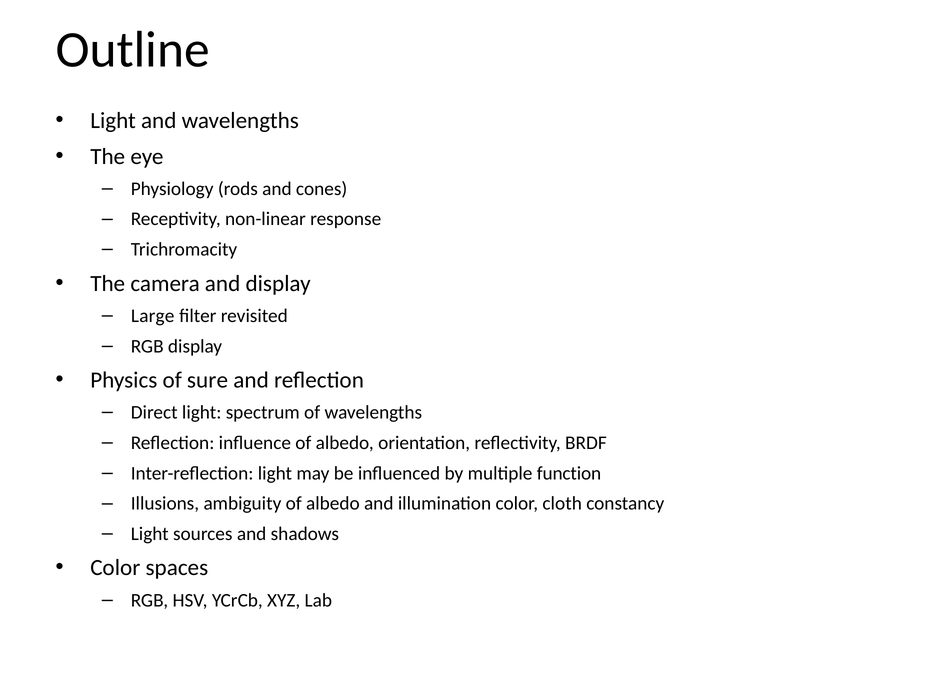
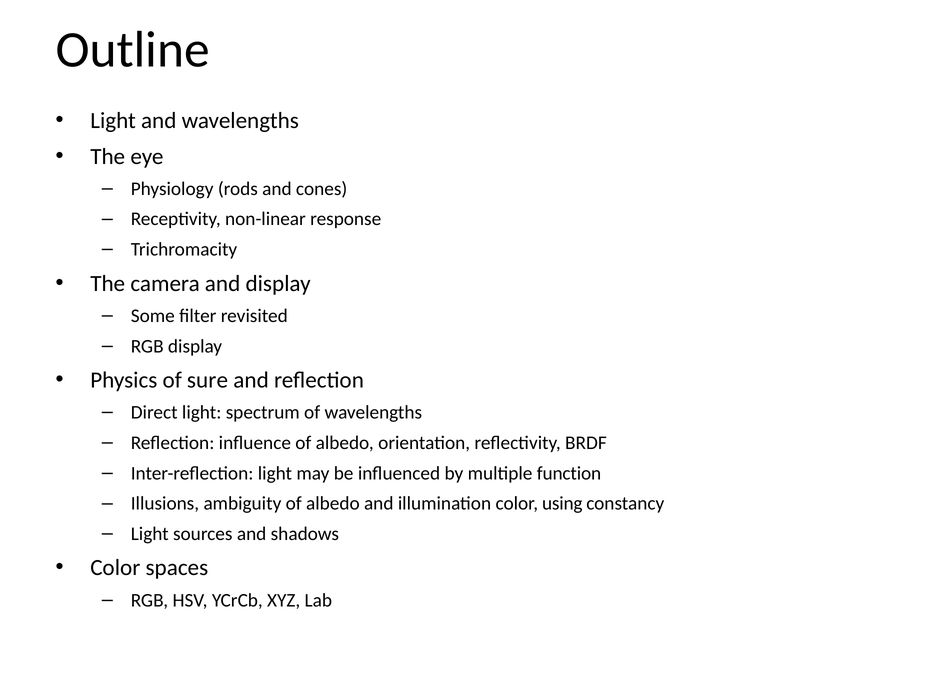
Large: Large -> Some
cloth: cloth -> using
